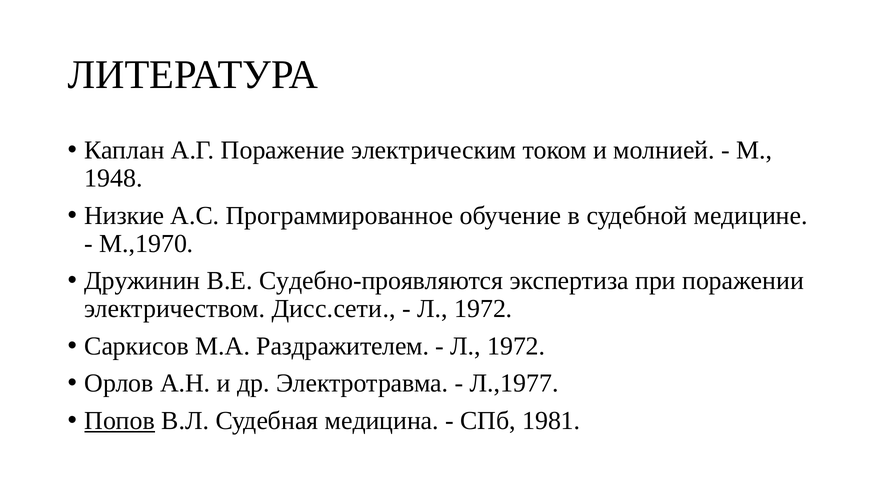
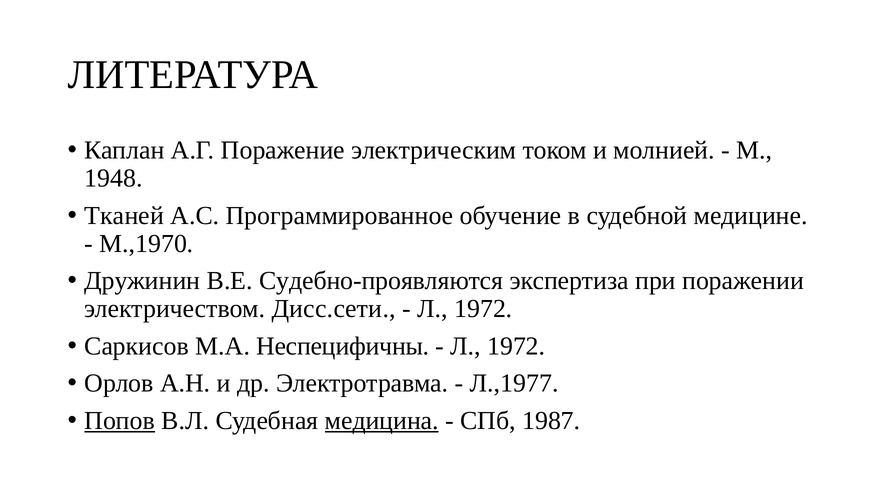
Низкие: Низкие -> Тканей
Раздражителем: Раздражителем -> Неспецифичны
медицина underline: none -> present
1981: 1981 -> 1987
